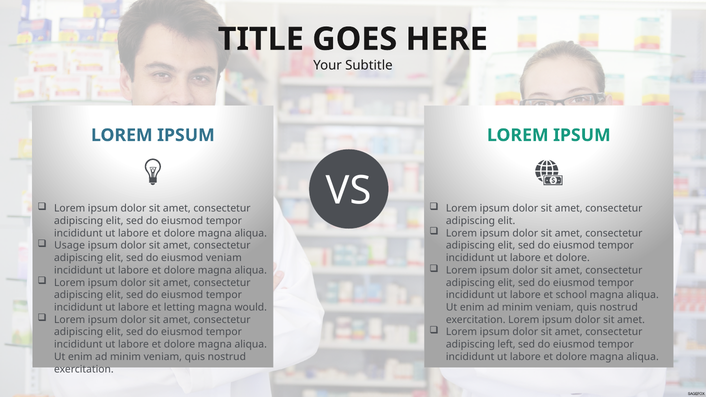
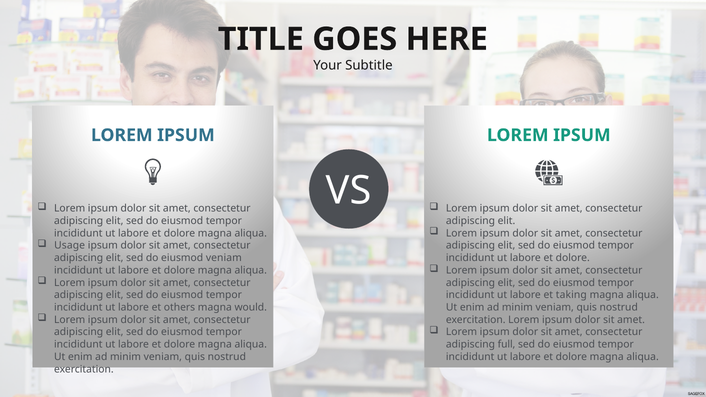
school: school -> taking
letting: letting -> others
left: left -> full
